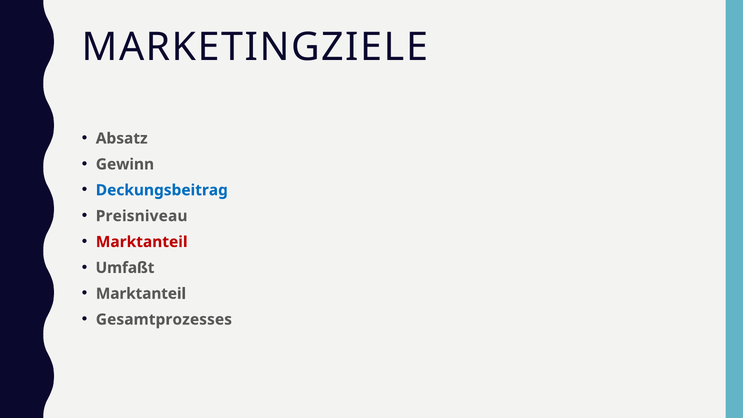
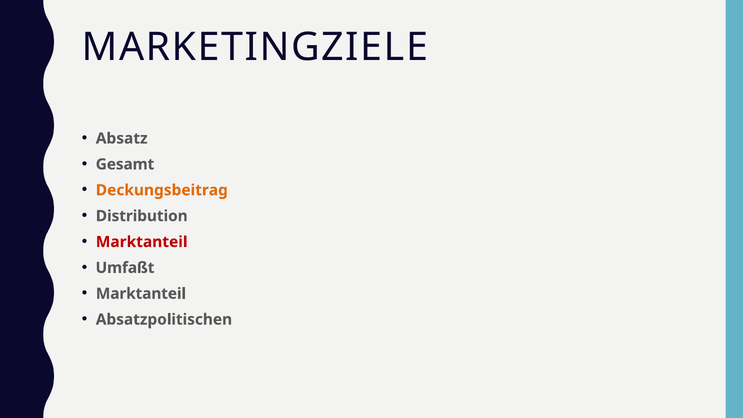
Gewinn: Gewinn -> Gesamt
Deckungsbeitrag colour: blue -> orange
Preisniveau: Preisniveau -> Distribution
Gesamtprozesses: Gesamtprozesses -> Absatzpolitischen
